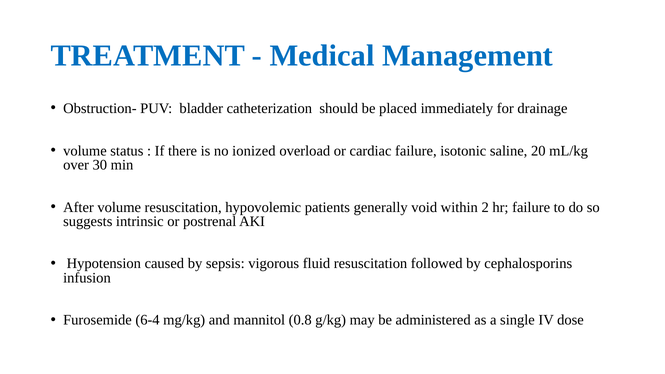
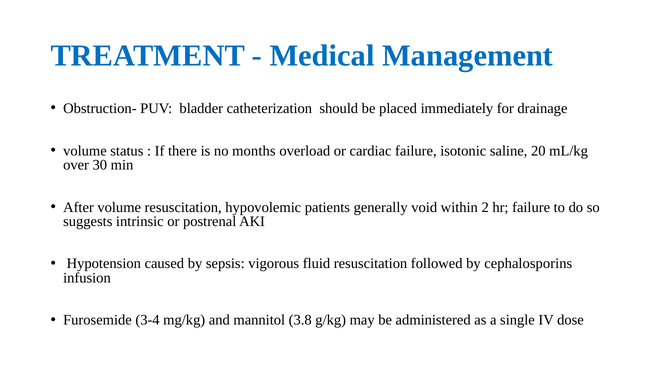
ionized: ionized -> months
6-4: 6-4 -> 3-4
0.8: 0.8 -> 3.8
